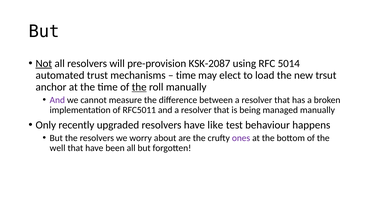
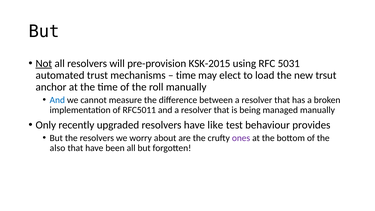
KSK-2087: KSK-2087 -> KSK-2015
5014: 5014 -> 5031
the at (139, 87) underline: present -> none
And at (57, 100) colour: purple -> blue
happens: happens -> provides
well: well -> also
